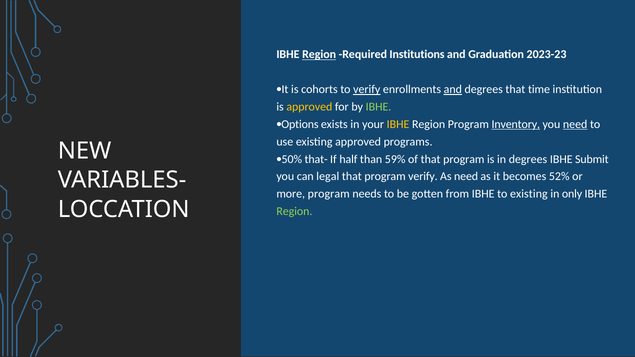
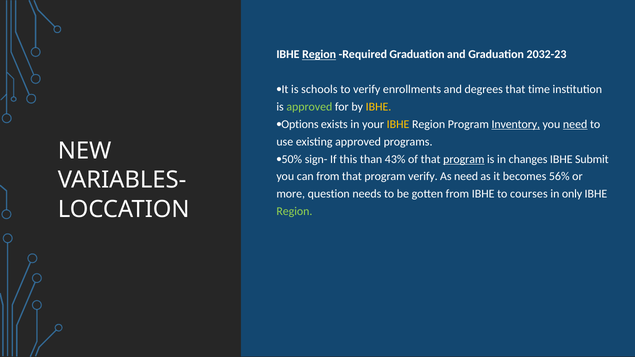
Required Institutions: Institutions -> Graduation
2023-23: 2023-23 -> 2032-23
cohorts: cohorts -> schools
verify at (367, 89) underline: present -> none
and at (453, 89) underline: present -> none
approved at (309, 107) colour: yellow -> light green
IBHE at (379, 107) colour: light green -> yellow
that-: that- -> sign-
half: half -> this
59%: 59% -> 43%
program at (464, 159) underline: none -> present
in degrees: degrees -> changes
can legal: legal -> from
52%: 52% -> 56%
more program: program -> question
to existing: existing -> courses
